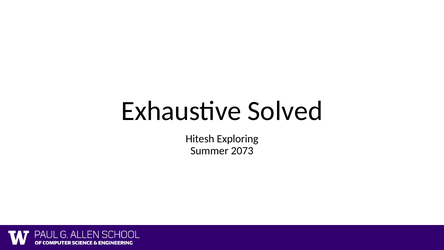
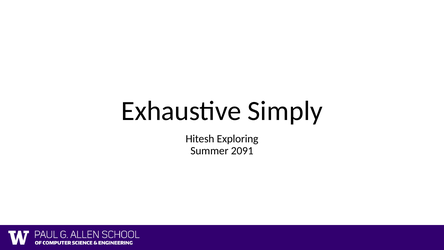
Solved: Solved -> Simply
2073: 2073 -> 2091
